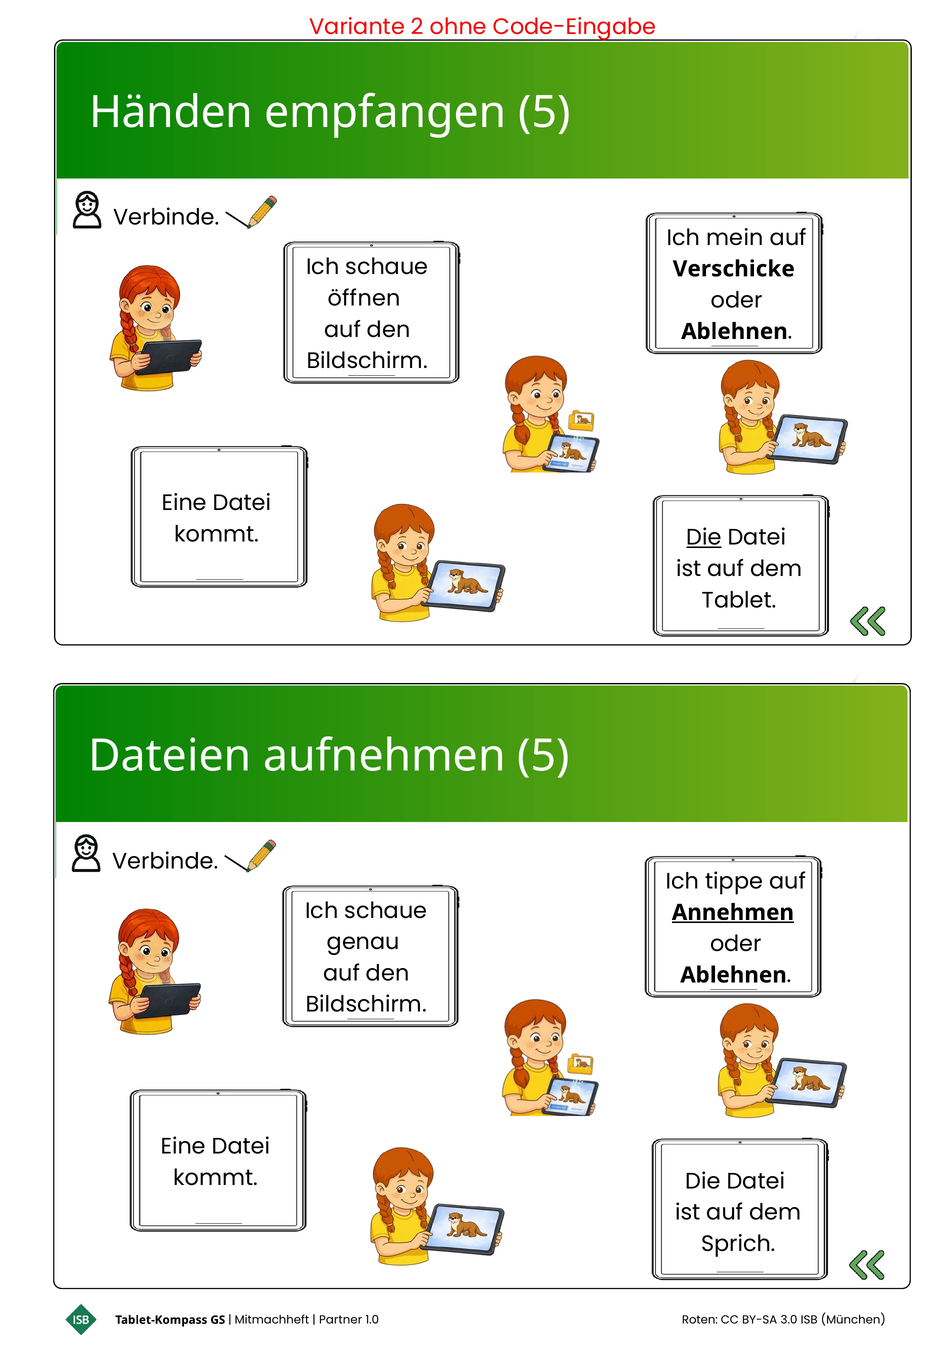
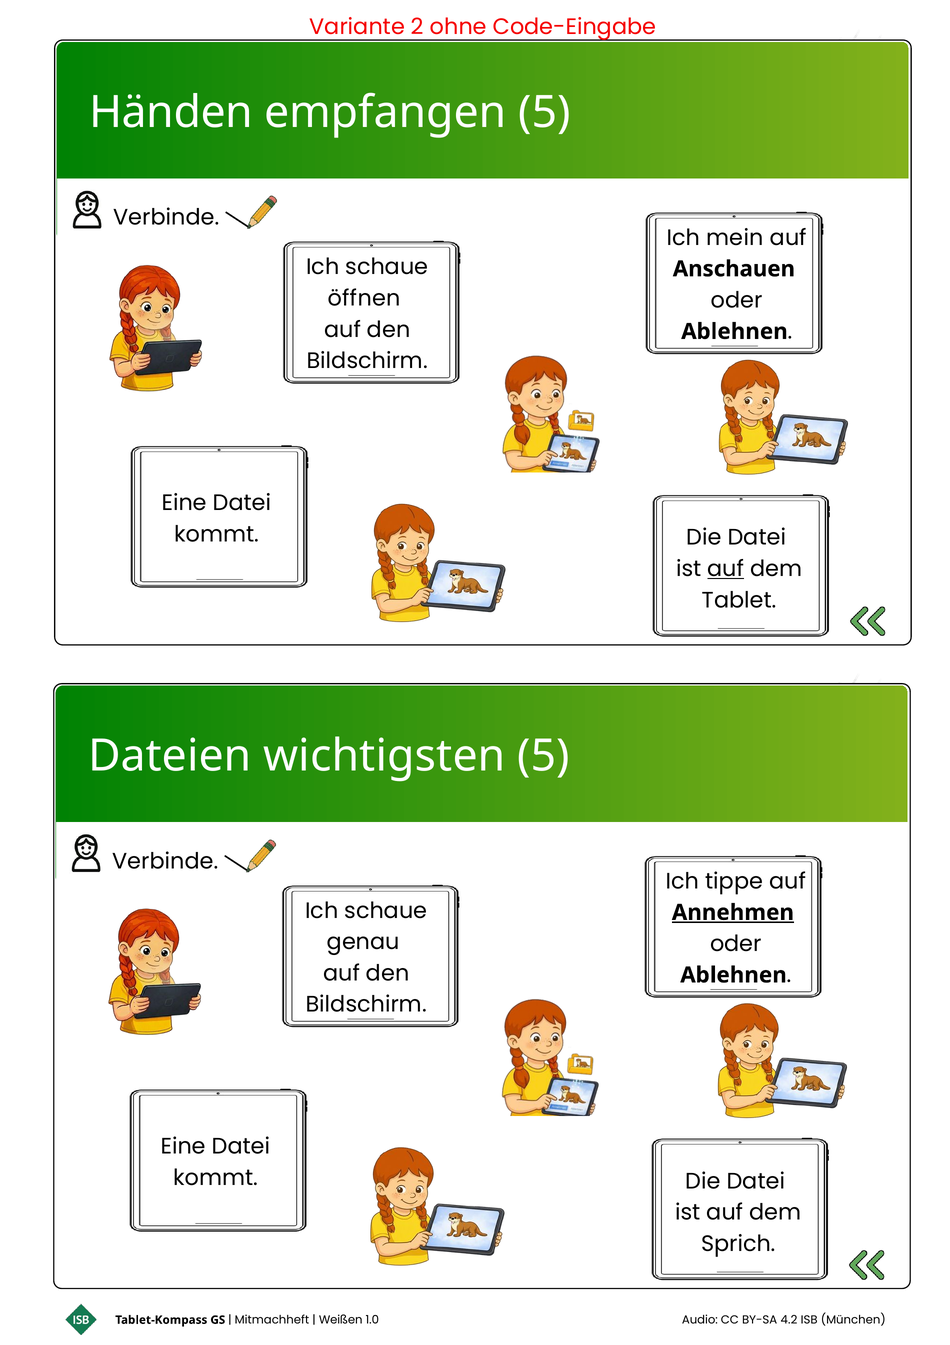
Verschicke: Verschicke -> Anschauen
Die at (704, 537) underline: present -> none
auf at (726, 569) underline: none -> present
aufnehmen: aufnehmen -> wichtigsten
Partner: Partner -> Weißen
Roten: Roten -> Audio
3.0: 3.0 -> 4.2
